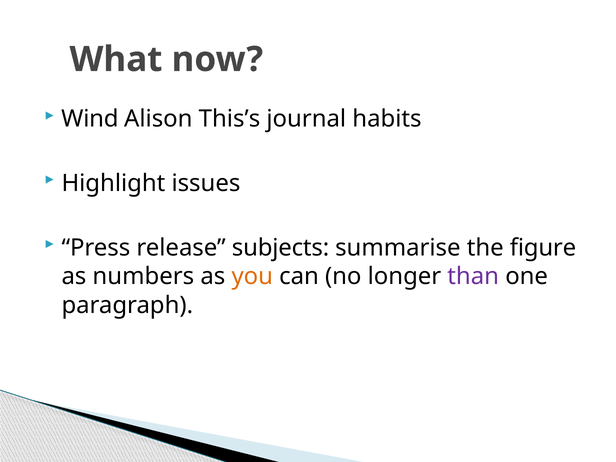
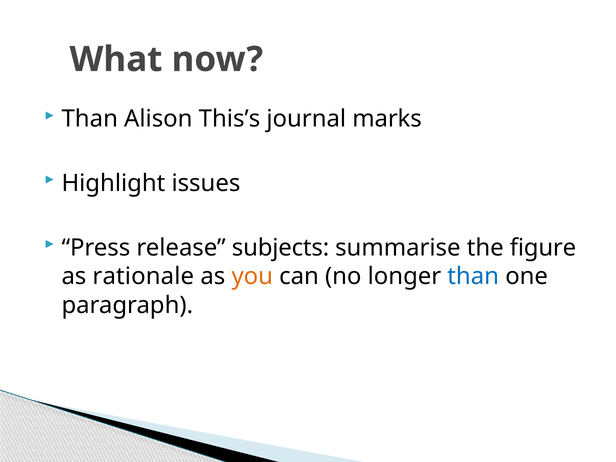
Wind at (90, 119): Wind -> Than
habits: habits -> marks
numbers: numbers -> rationale
than at (473, 276) colour: purple -> blue
